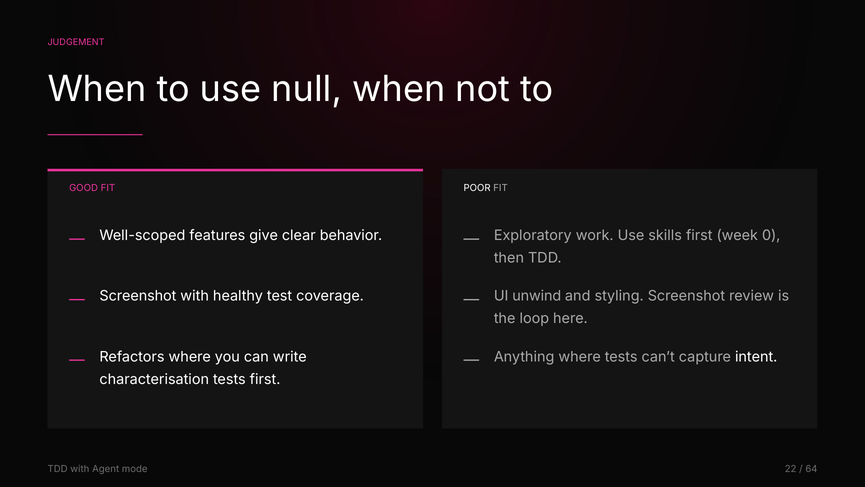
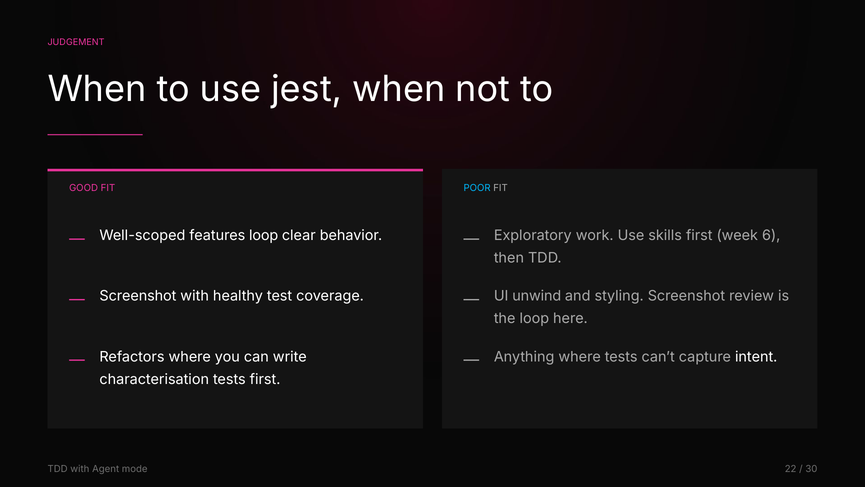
null: null -> jest
POOR colour: white -> light blue
features give: give -> loop
0: 0 -> 6
64: 64 -> 30
